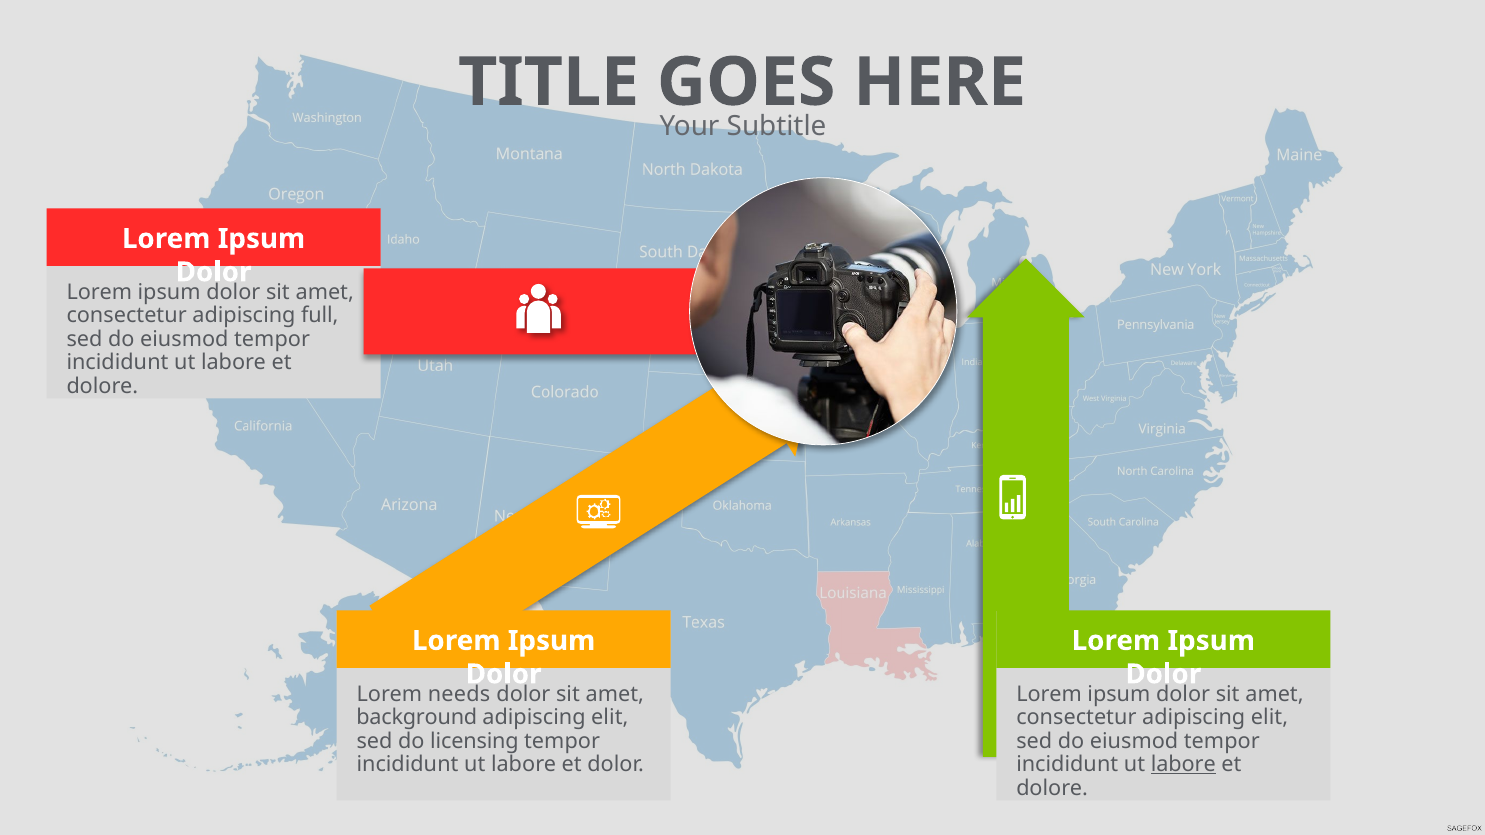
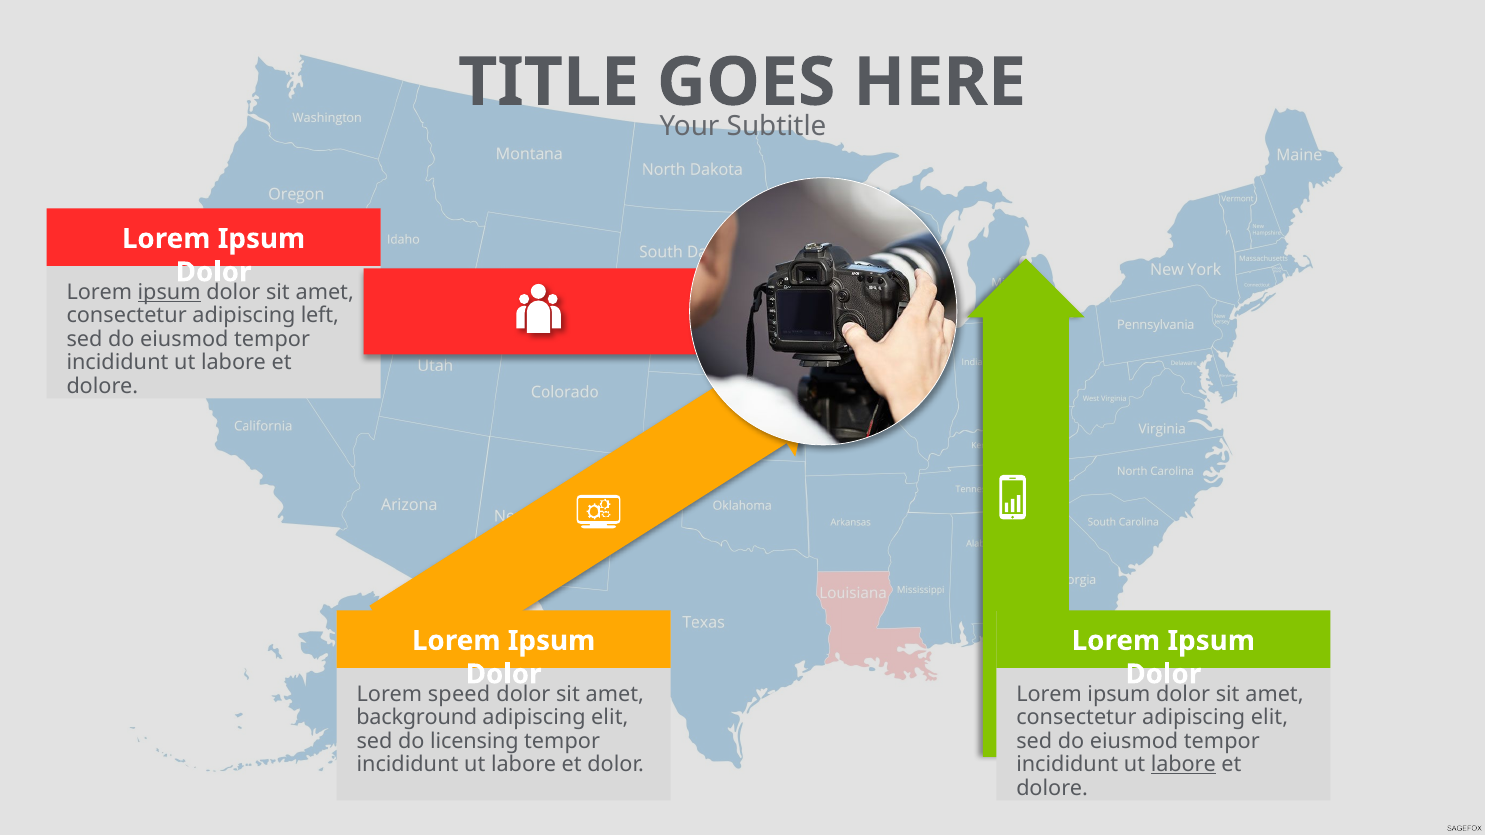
ipsum at (169, 292) underline: none -> present
full: full -> left
needs: needs -> speed
